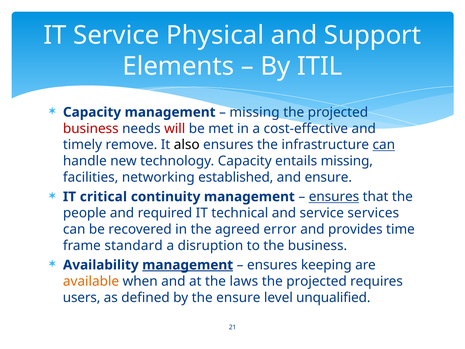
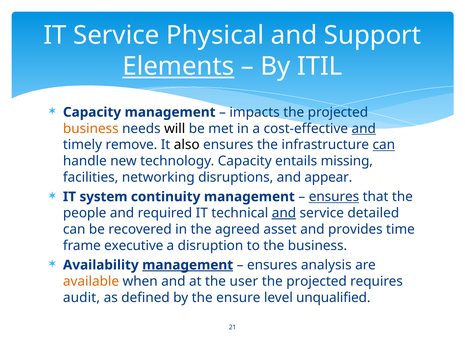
Elements underline: none -> present
missing at (255, 112): missing -> impacts
business at (91, 128) colour: red -> orange
will colour: red -> black
and at (364, 128) underline: none -> present
established: established -> disruptions
and ensure: ensure -> appear
critical: critical -> system
and at (284, 213) underline: none -> present
services: services -> detailed
error: error -> asset
standard: standard -> executive
keeping: keeping -> analysis
laws: laws -> user
users: users -> audit
